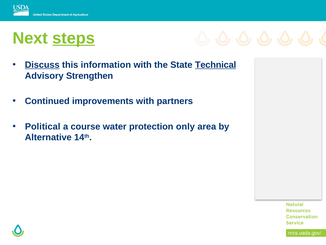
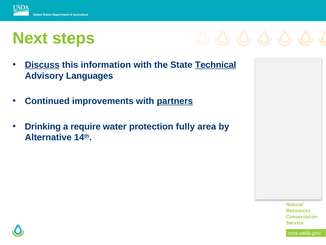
steps underline: present -> none
Strengthen: Strengthen -> Languages
partners underline: none -> present
Political: Political -> Drinking
course: course -> require
only: only -> fully
